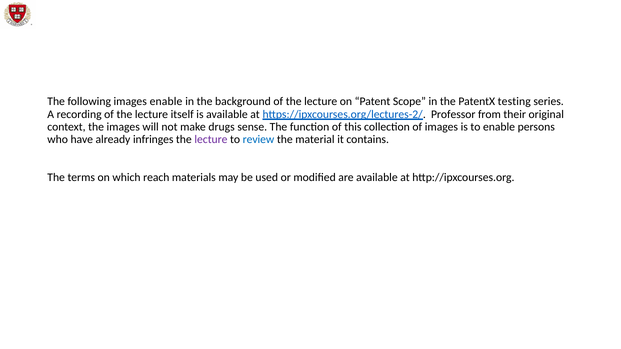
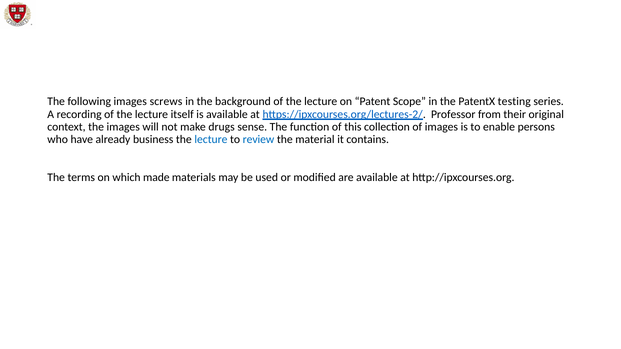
images enable: enable -> screws
infringes: infringes -> business
lecture at (211, 139) colour: purple -> blue
reach: reach -> made
